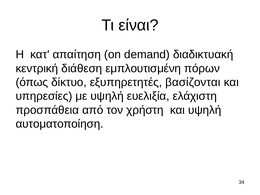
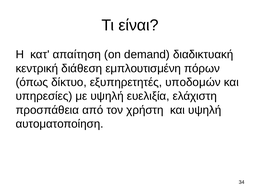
βασίζονται: βασίζονται -> υποδομών
